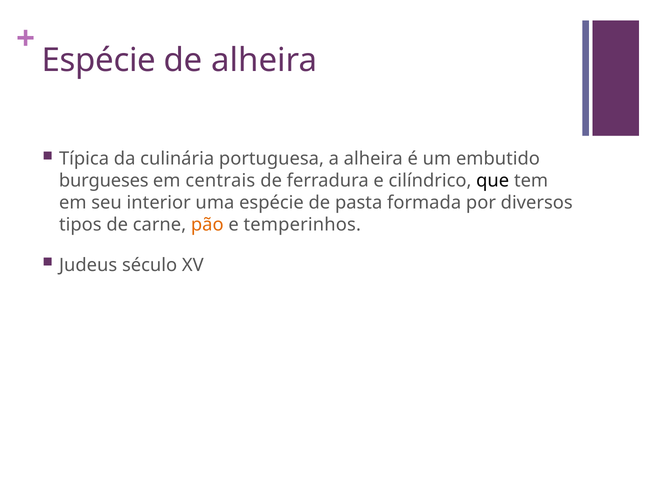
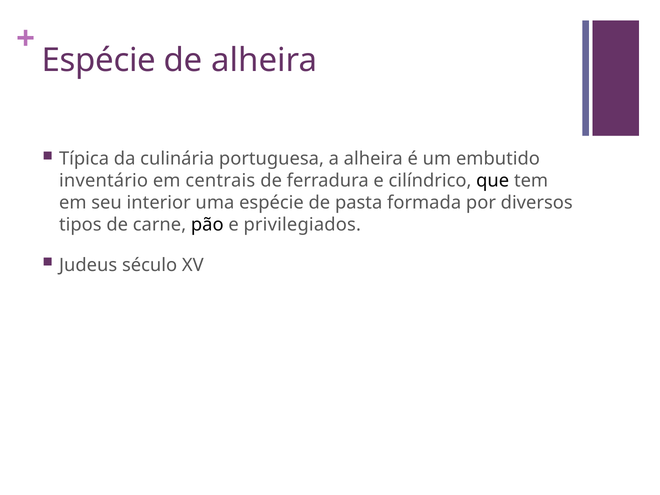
burgueses: burgueses -> inventário
pão colour: orange -> black
temperinhos: temperinhos -> privilegiados
